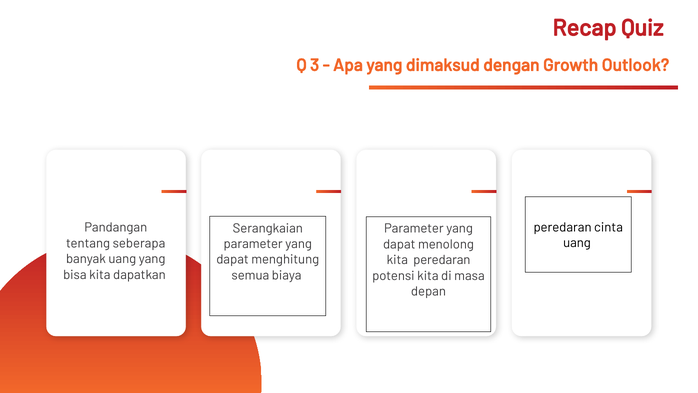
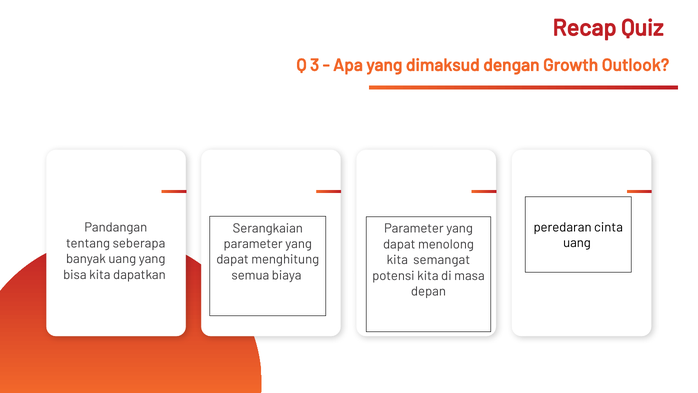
kita peredaran: peredaran -> semangat
